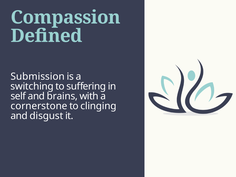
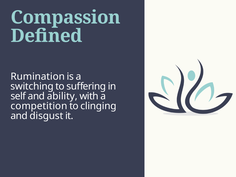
Submission: Submission -> Rumination
brains: brains -> ability
cornerstone: cornerstone -> competition
